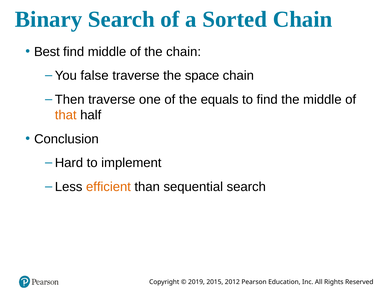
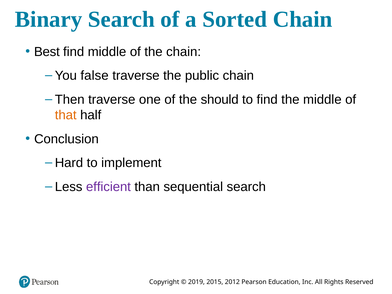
space: space -> public
equals: equals -> should
efficient colour: orange -> purple
